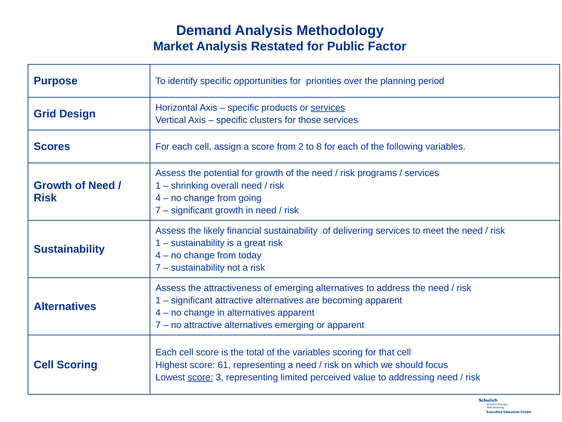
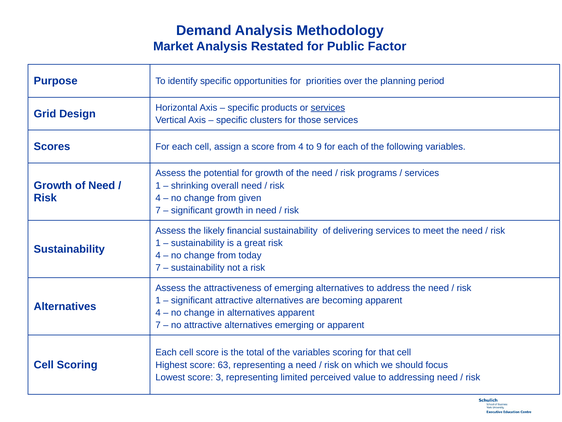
from 2: 2 -> 4
8: 8 -> 9
going: going -> given
61: 61 -> 63
score at (200, 377) underline: present -> none
